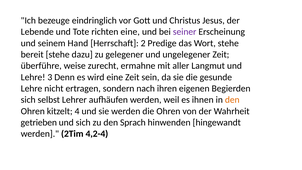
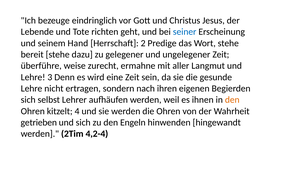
richten eine: eine -> geht
seiner colour: purple -> blue
Sprach: Sprach -> Engeln
